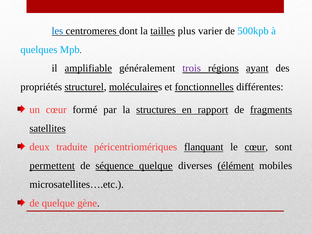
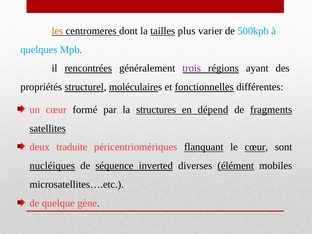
les colour: blue -> orange
amplifiable: amplifiable -> rencontrées
ayant underline: present -> none
rapport: rapport -> dépend
permettent: permettent -> nucléiques
séquence quelque: quelque -> inverted
